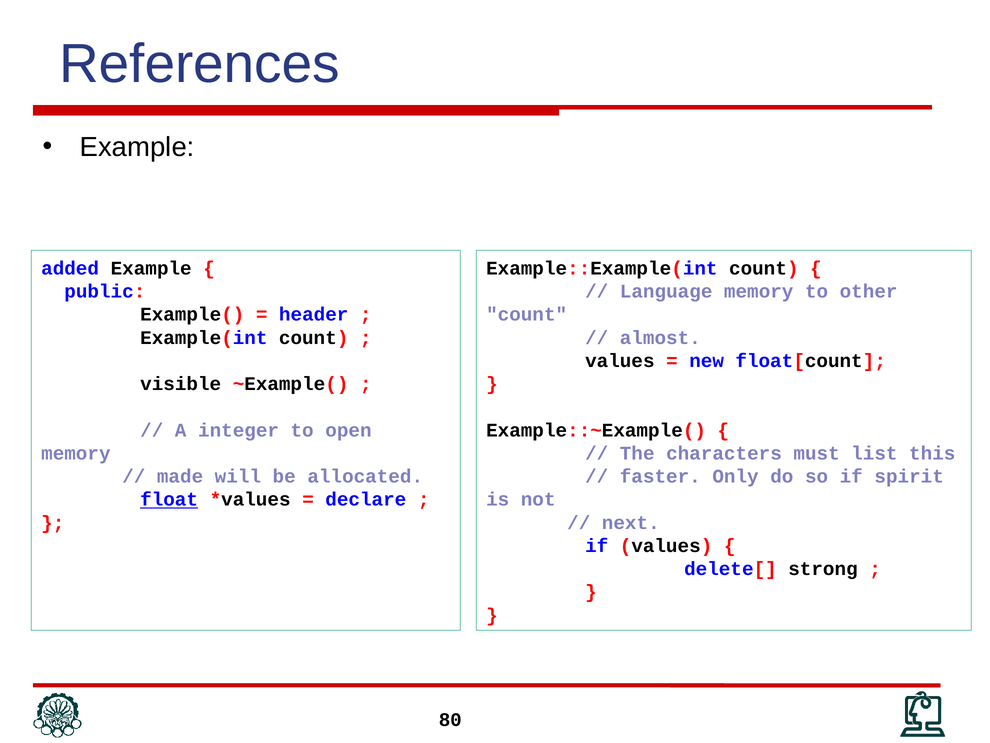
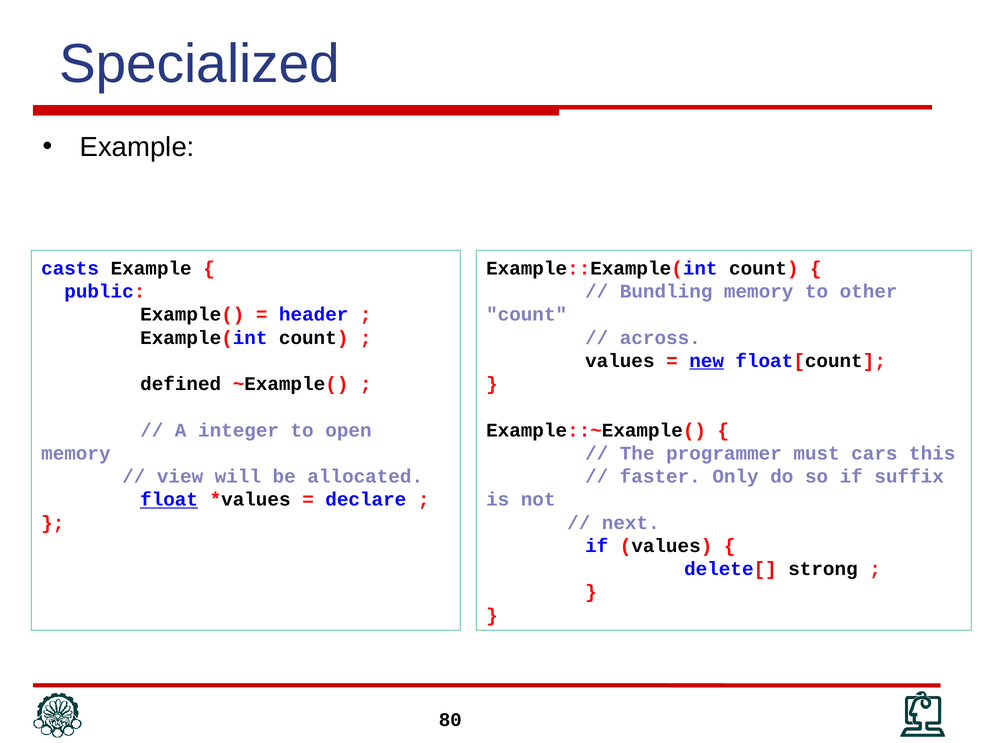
References: References -> Specialized
added: added -> casts
Language: Language -> Bundling
almost: almost -> across
new underline: none -> present
visible: visible -> defined
characters: characters -> programmer
list: list -> cars
made: made -> view
spirit: spirit -> suffix
